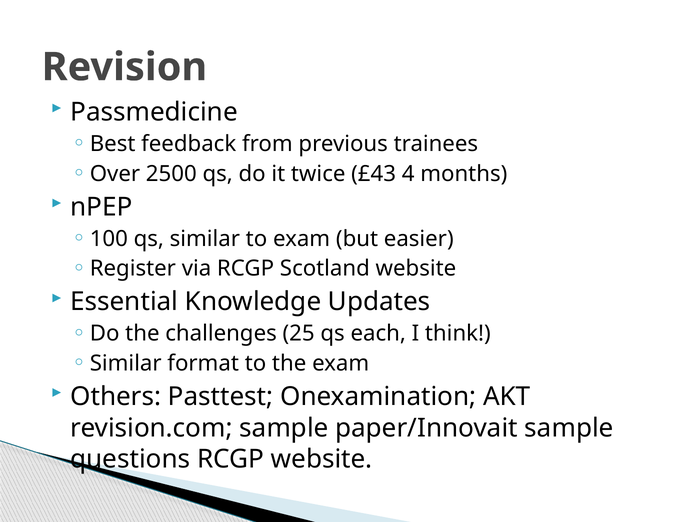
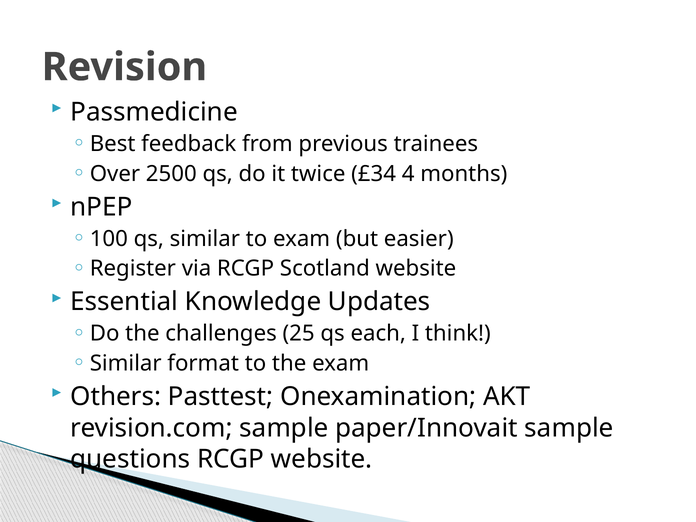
£43: £43 -> £34
